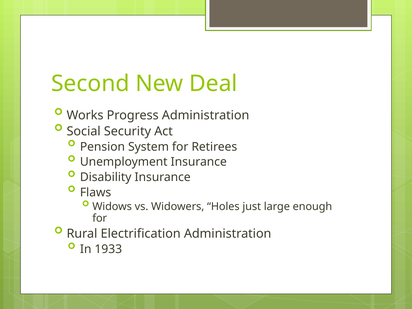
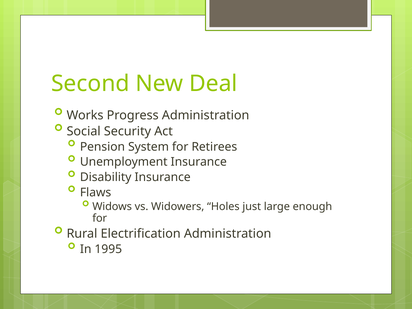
1933: 1933 -> 1995
